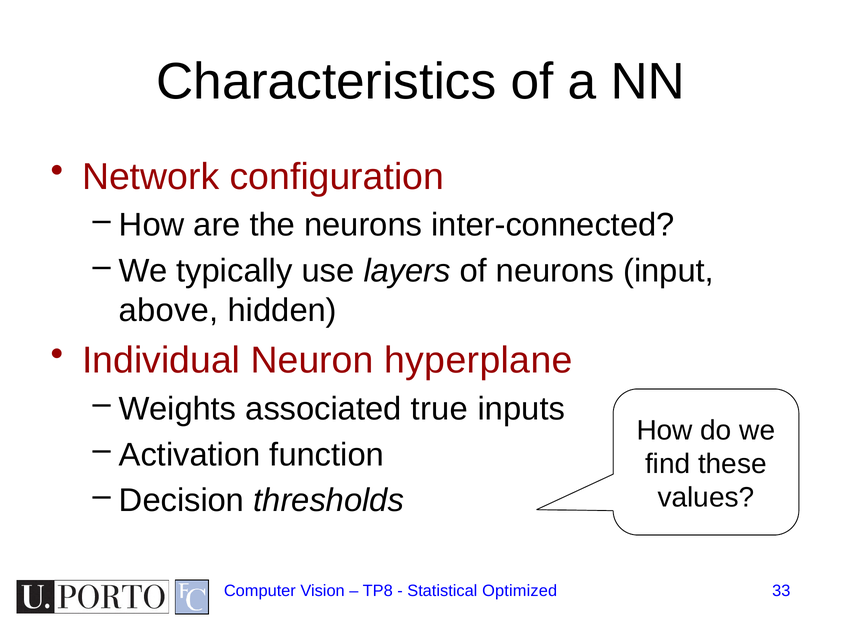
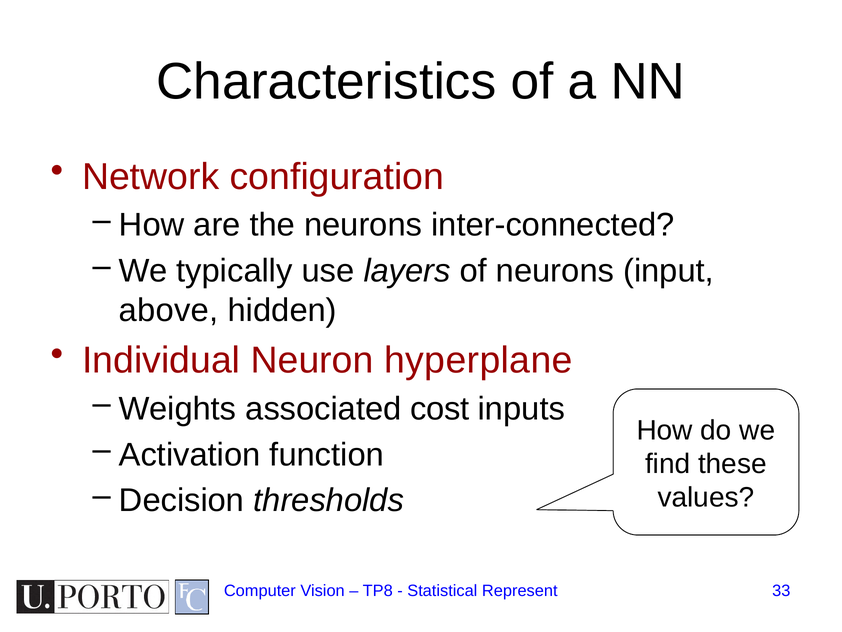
true: true -> cost
Optimized: Optimized -> Represent
